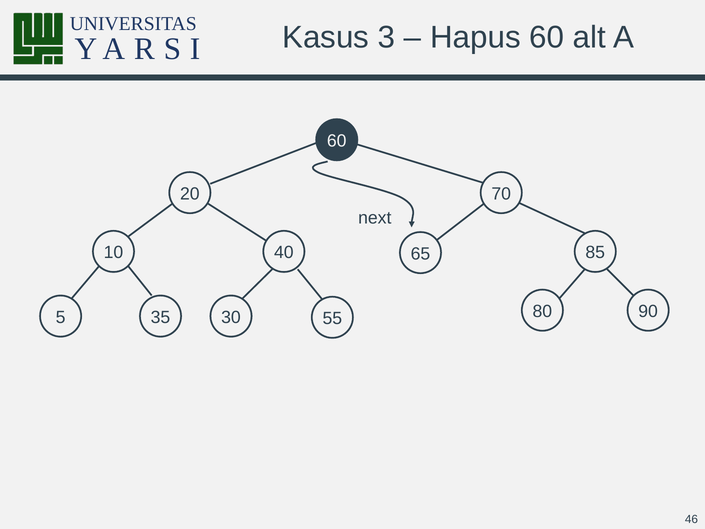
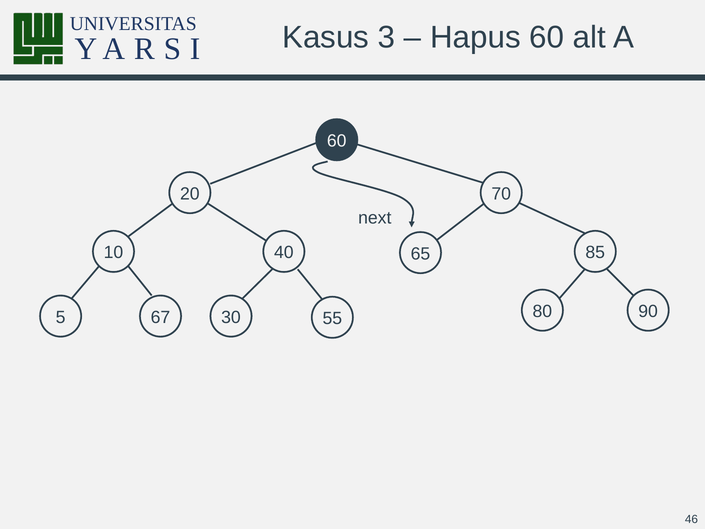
35: 35 -> 67
